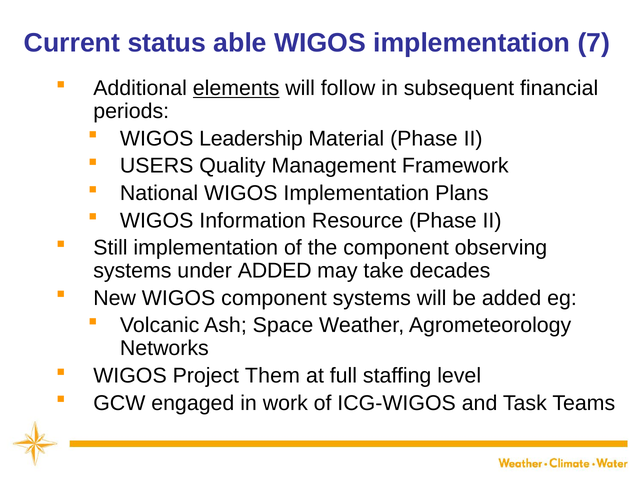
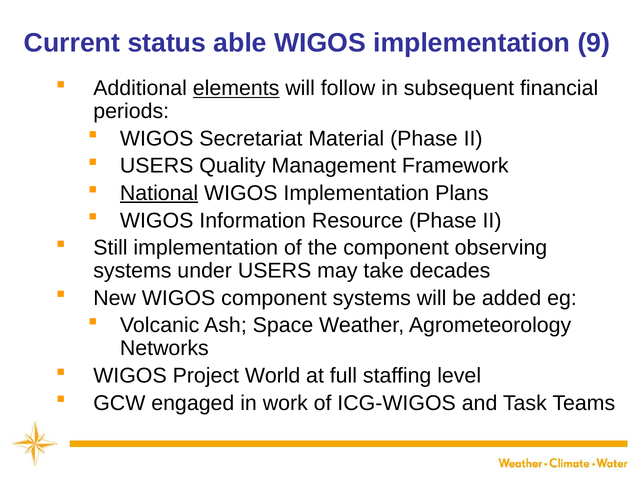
7: 7 -> 9
Leadership: Leadership -> Secretariat
National underline: none -> present
under ADDED: ADDED -> USERS
Them: Them -> World
